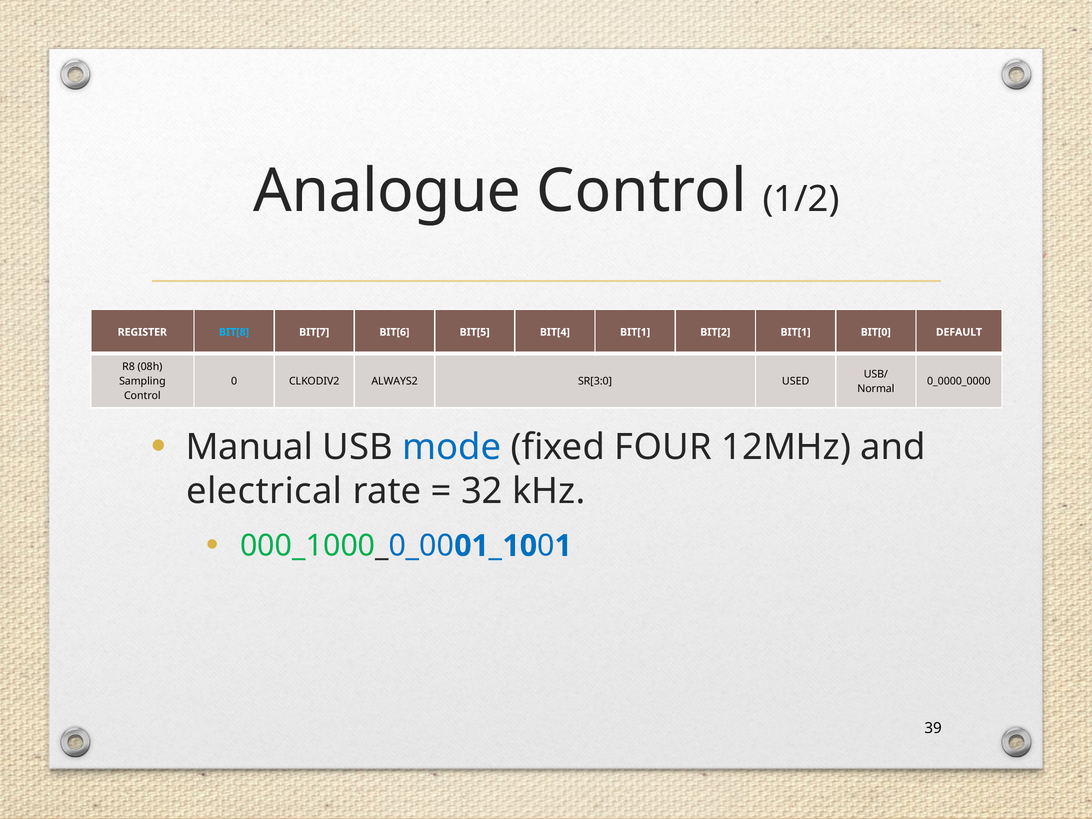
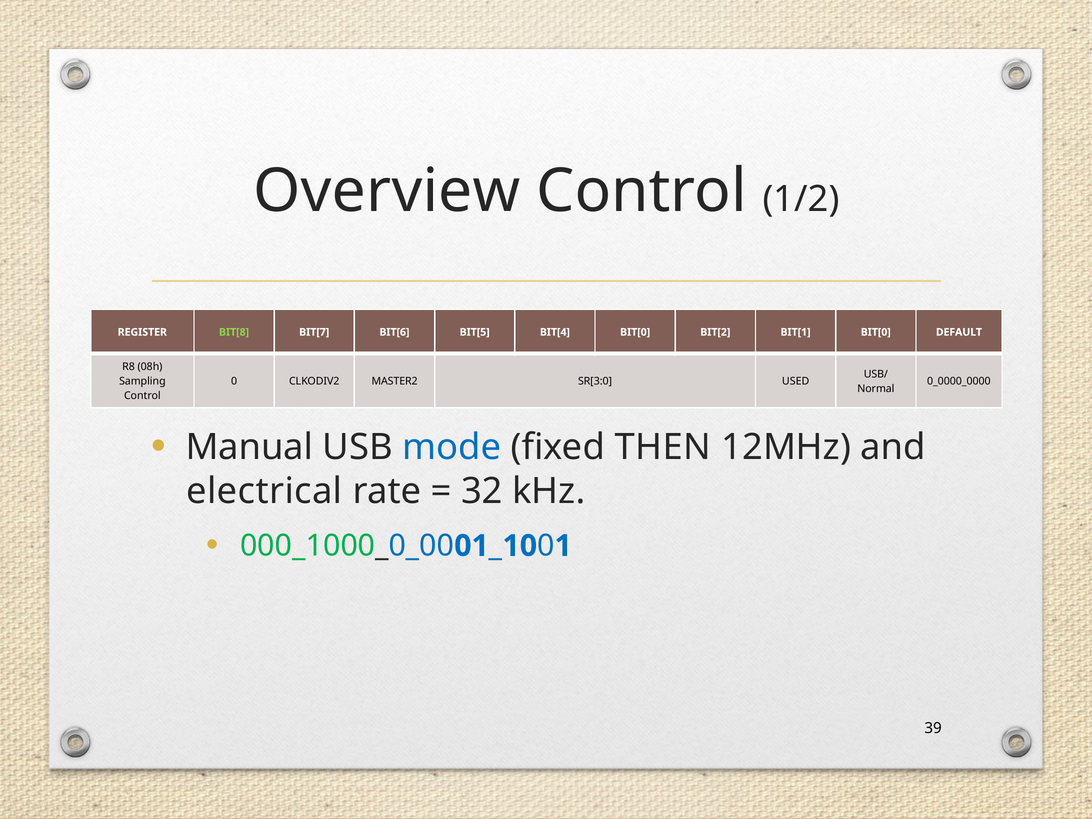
Analogue: Analogue -> Overview
BIT[8 colour: light blue -> light green
BIT[4 BIT[1: BIT[1 -> BIT[0
ALWAYS2: ALWAYS2 -> MASTER2
FOUR: FOUR -> THEN
